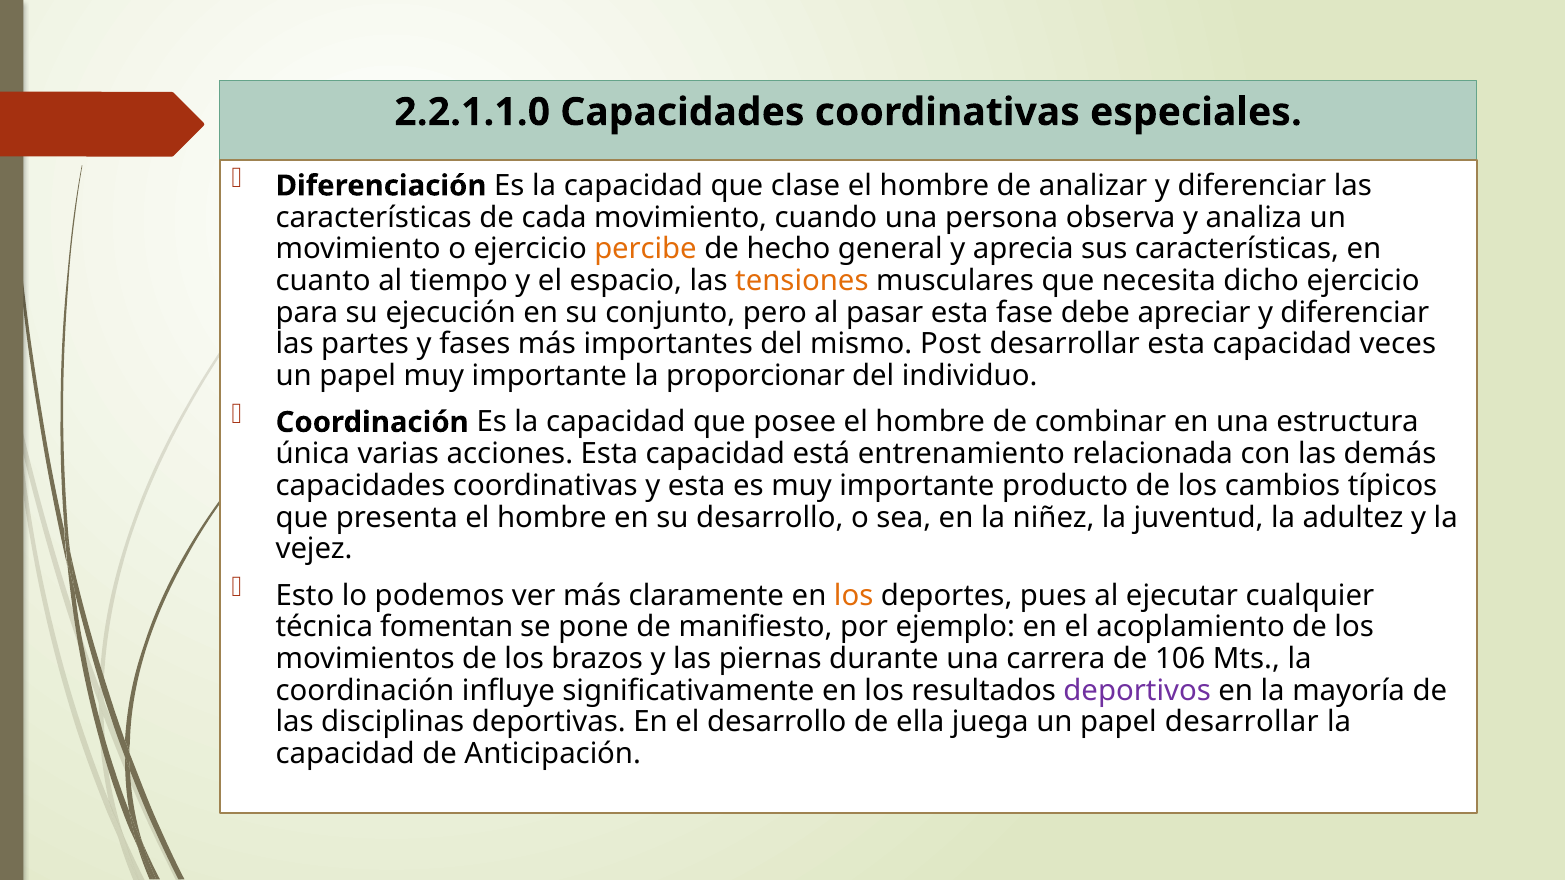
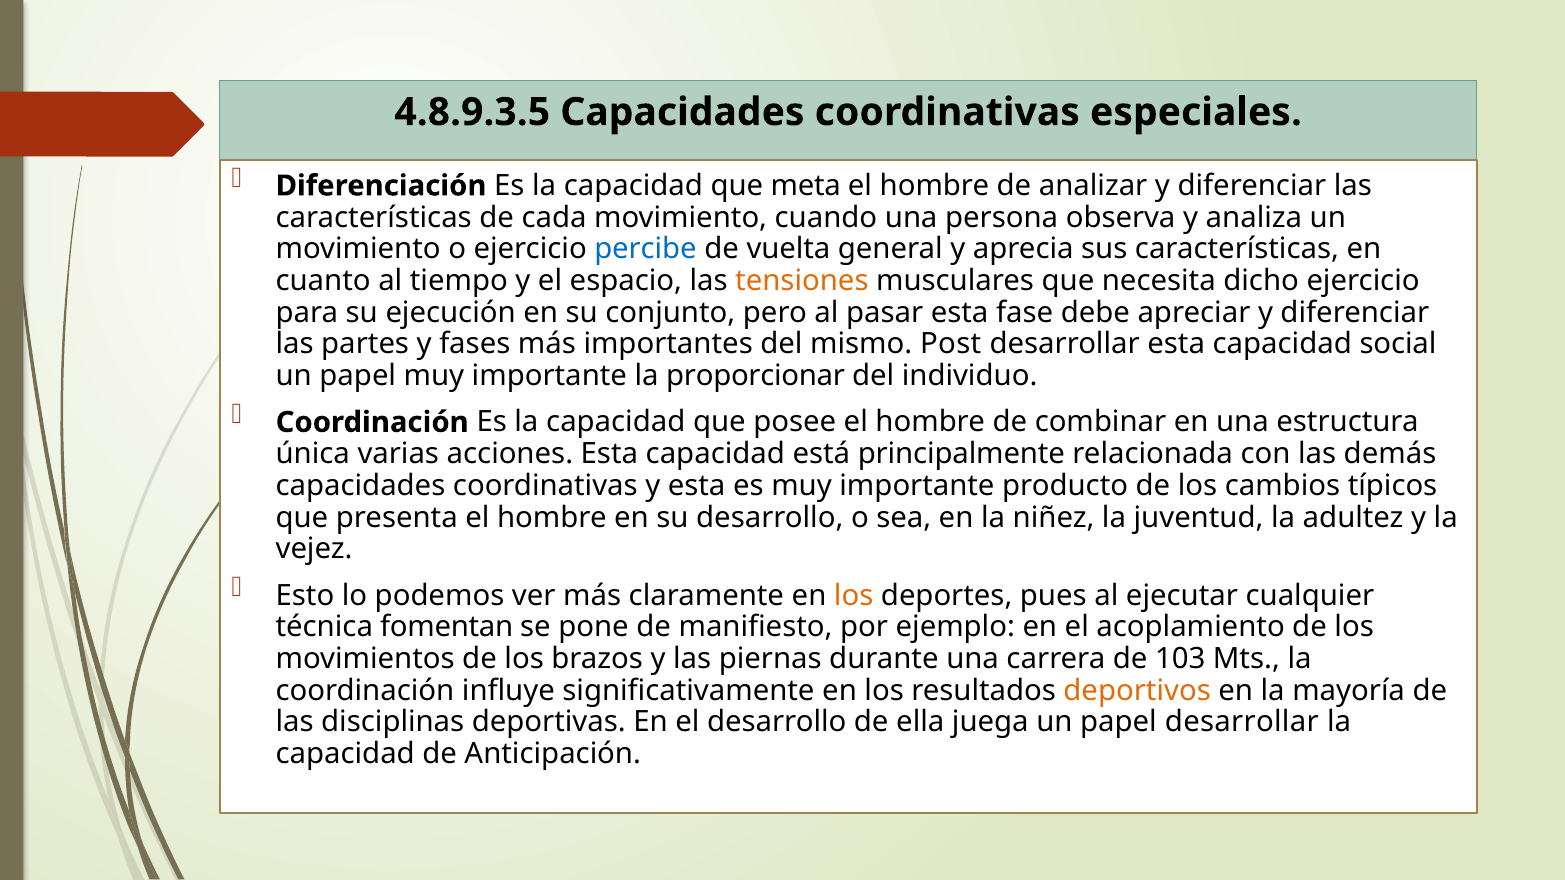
2.2.1.1.0: 2.2.1.1.0 -> 4.8.9.3.5
clase: clase -> meta
percibe colour: orange -> blue
hecho: hecho -> vuelta
veces: veces -> social
entrenamiento: entrenamiento -> principalmente
106: 106 -> 103
deportivos colour: purple -> orange
